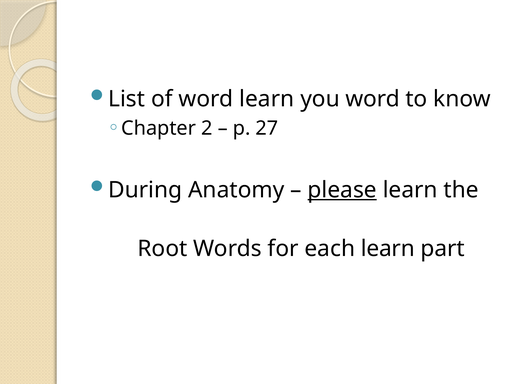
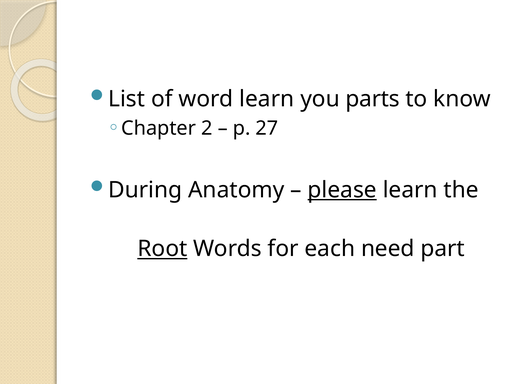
you word: word -> parts
Root underline: none -> present
each learn: learn -> need
